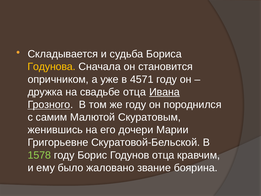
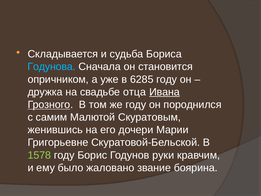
Годунова colour: yellow -> light blue
4571: 4571 -> 6285
Годунов отца: отца -> руки
